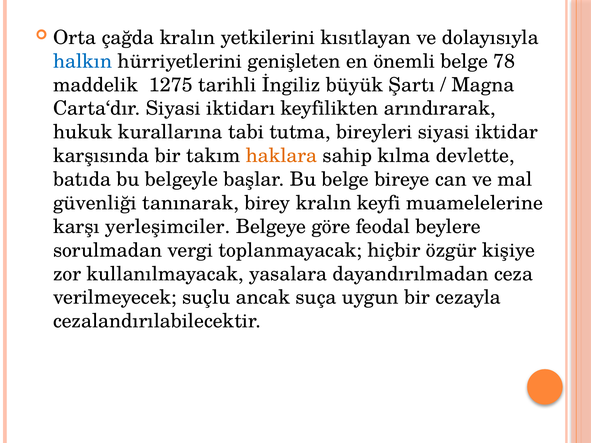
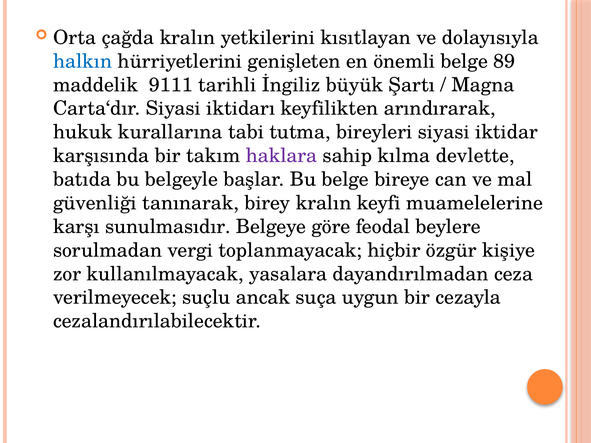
78: 78 -> 89
1275: 1275 -> 9111
haklara colour: orange -> purple
yerleşimciler: yerleşimciler -> sunulmasıdır
